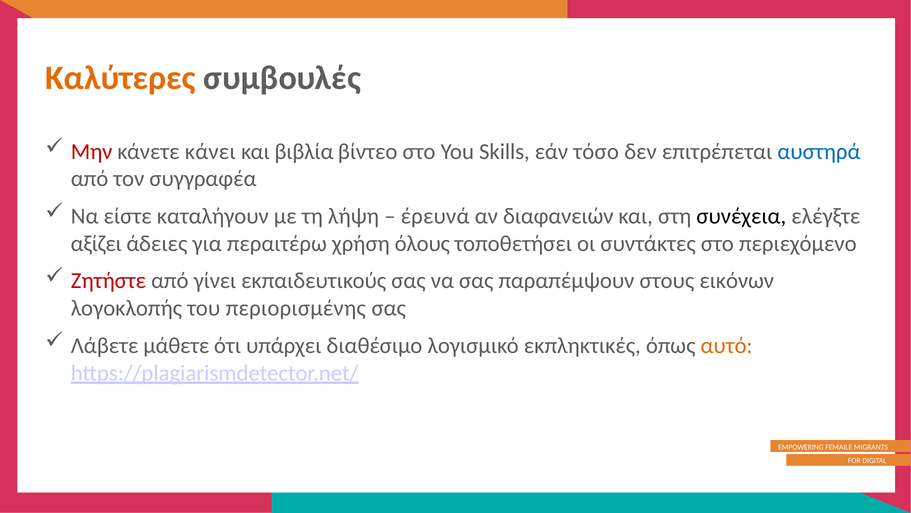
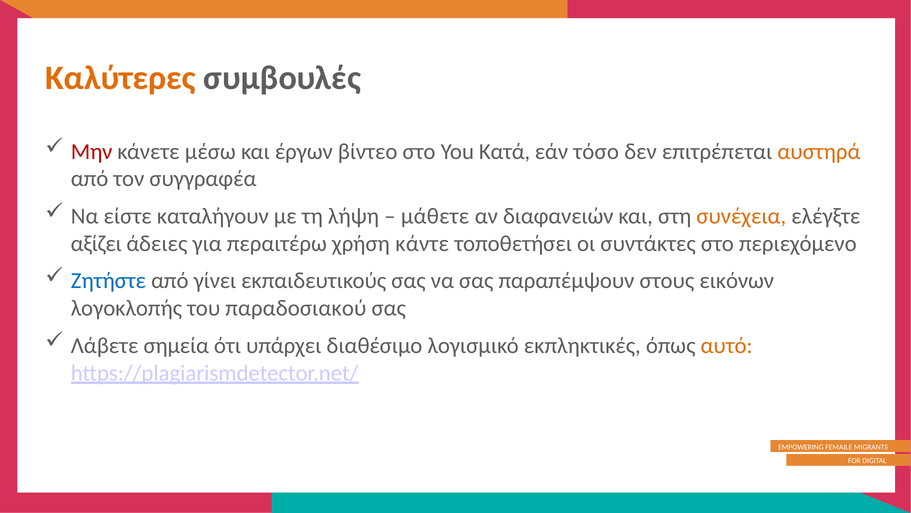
κάνει: κάνει -> μέσω
βιβλία: βιβλία -> έργων
Skills: Skills -> Κατά
αυστηρά colour: blue -> orange
έρευνά: έρευνά -> μάθετε
συνέχεια colour: black -> orange
όλους: όλους -> κάντε
Ζητήστε colour: red -> blue
περιορισμένης: περιορισμένης -> παραδοσιακού
μάθετε: μάθετε -> σημεία
